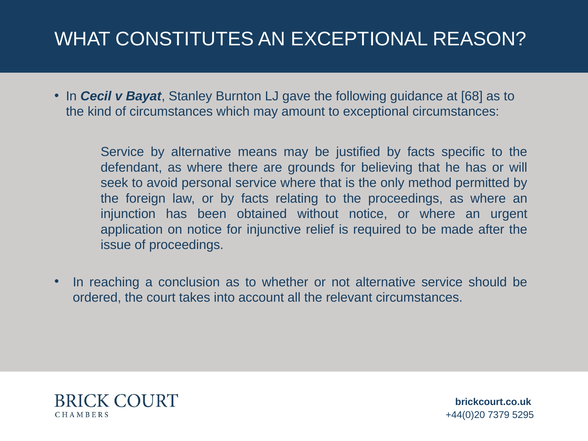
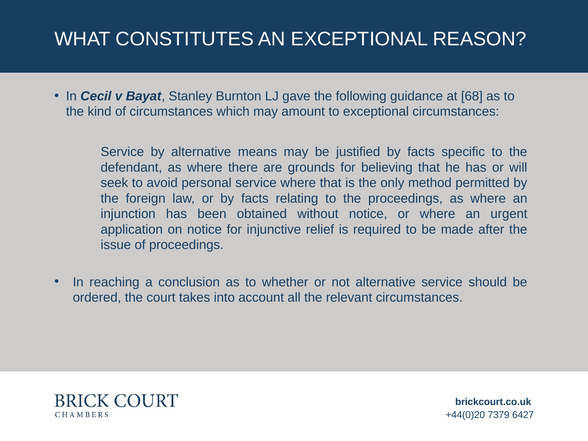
5295: 5295 -> 6427
